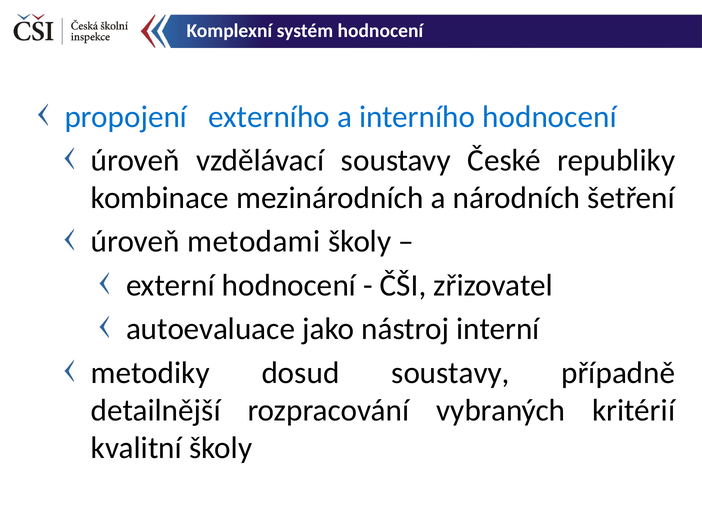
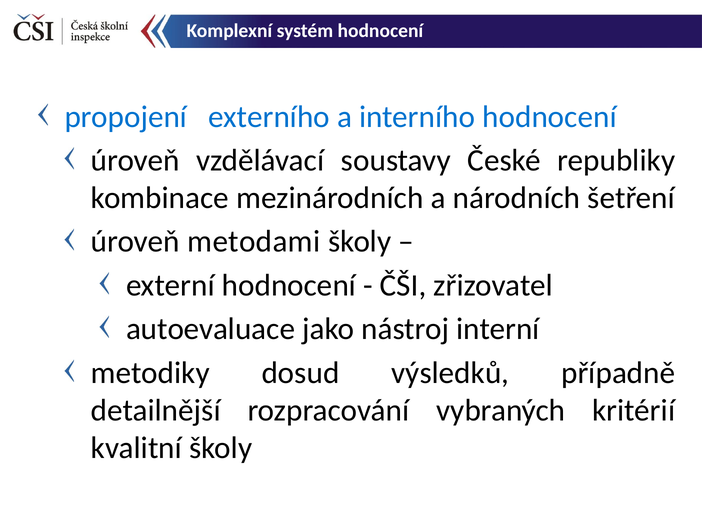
dosud soustavy: soustavy -> výsledků
